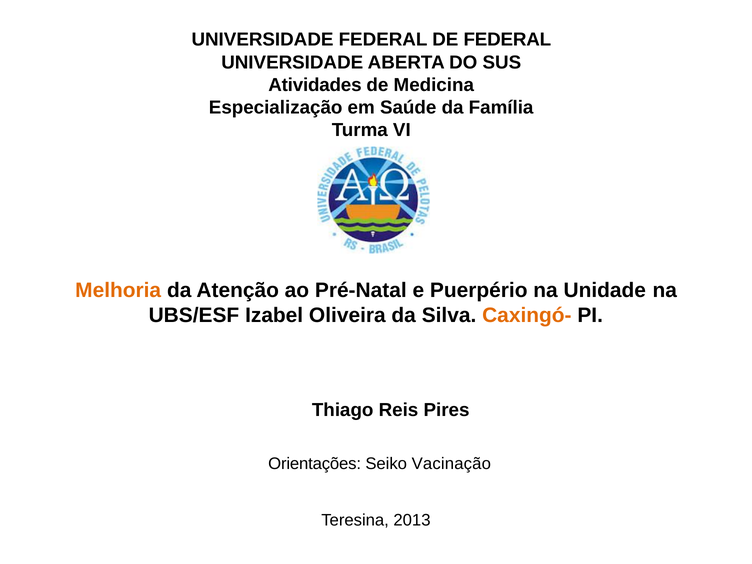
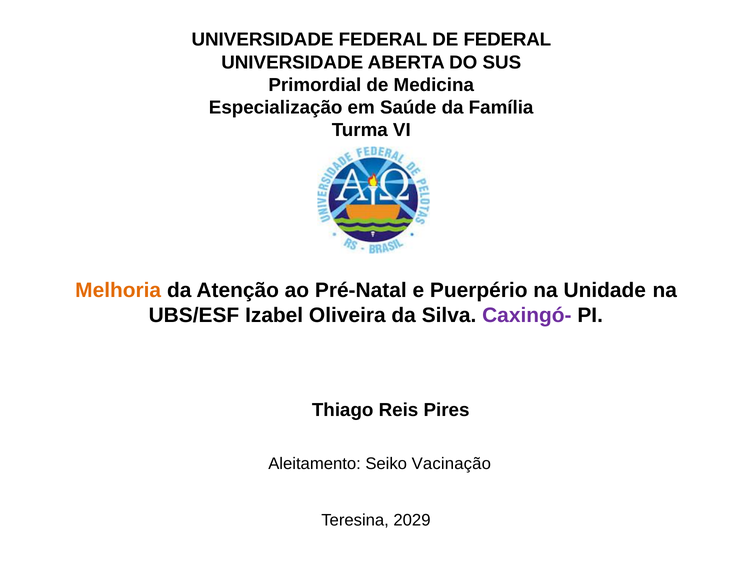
Atividades: Atividades -> Primordial
Caxingó- colour: orange -> purple
Orientações: Orientações -> Aleitamento
2013: 2013 -> 2029
